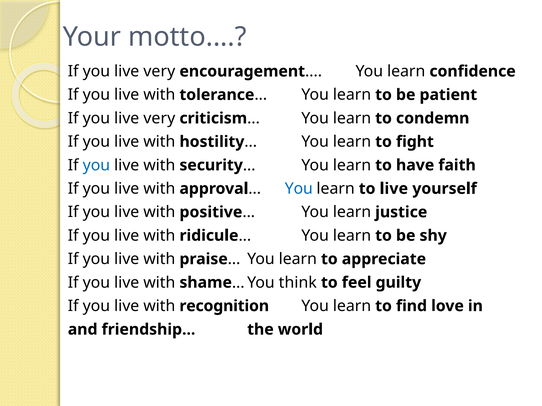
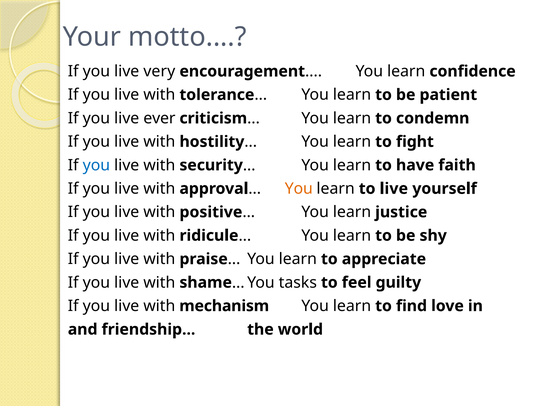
very at (159, 118): very -> ever
You at (299, 189) colour: blue -> orange
think: think -> tasks
recognition: recognition -> mechanism
